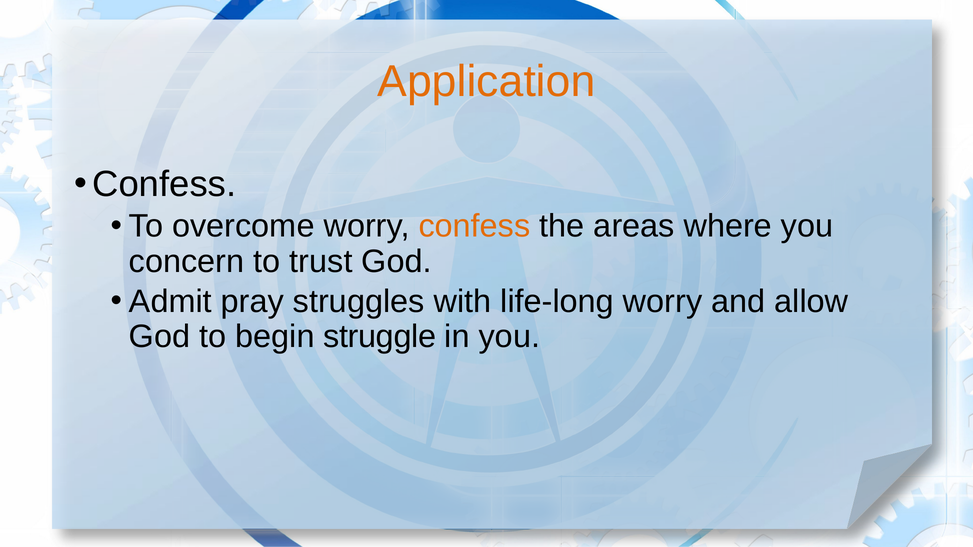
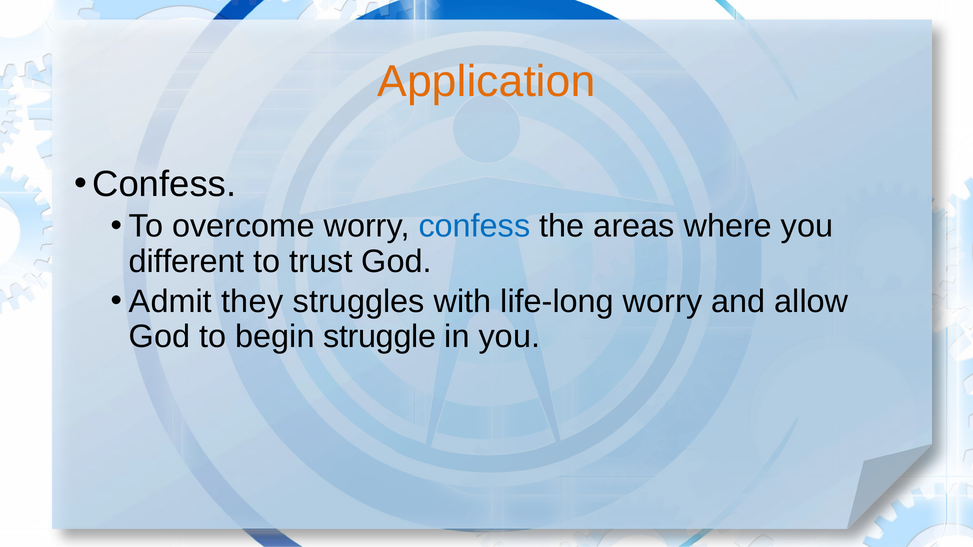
confess at (474, 226) colour: orange -> blue
concern: concern -> different
pray: pray -> they
